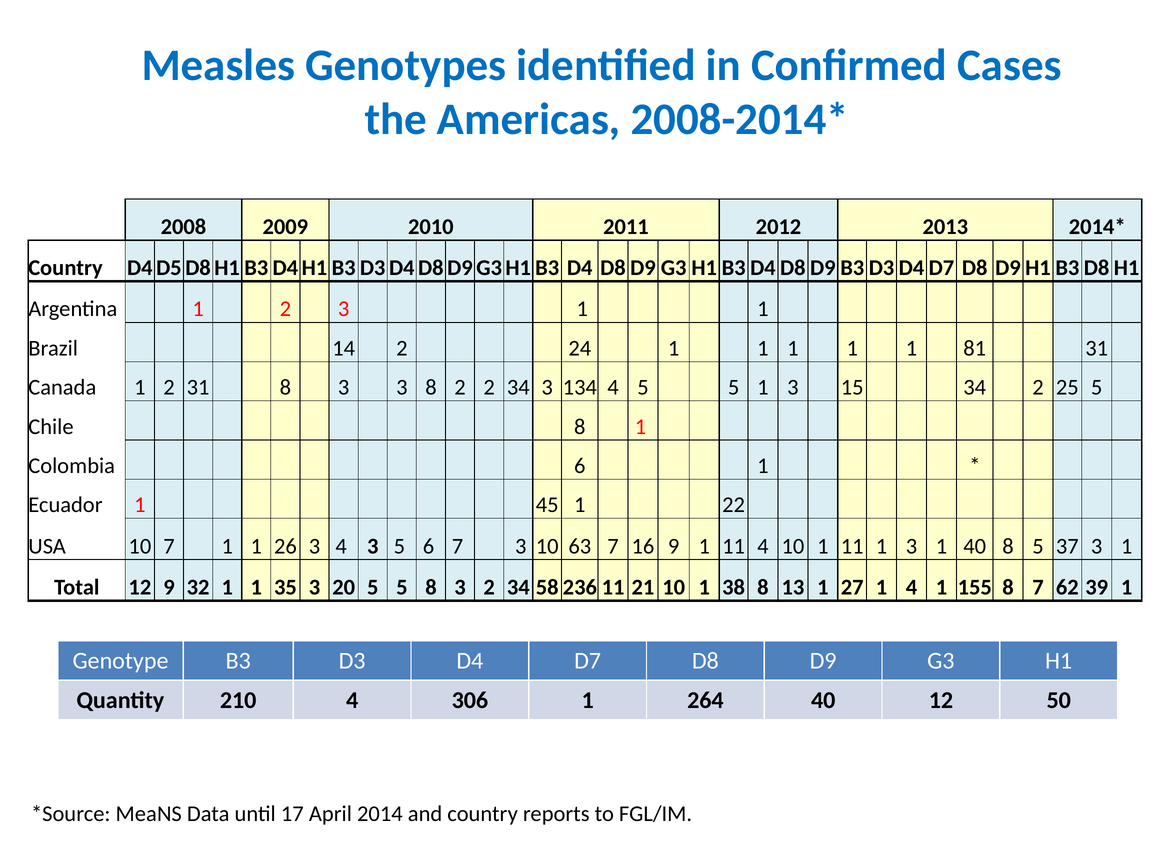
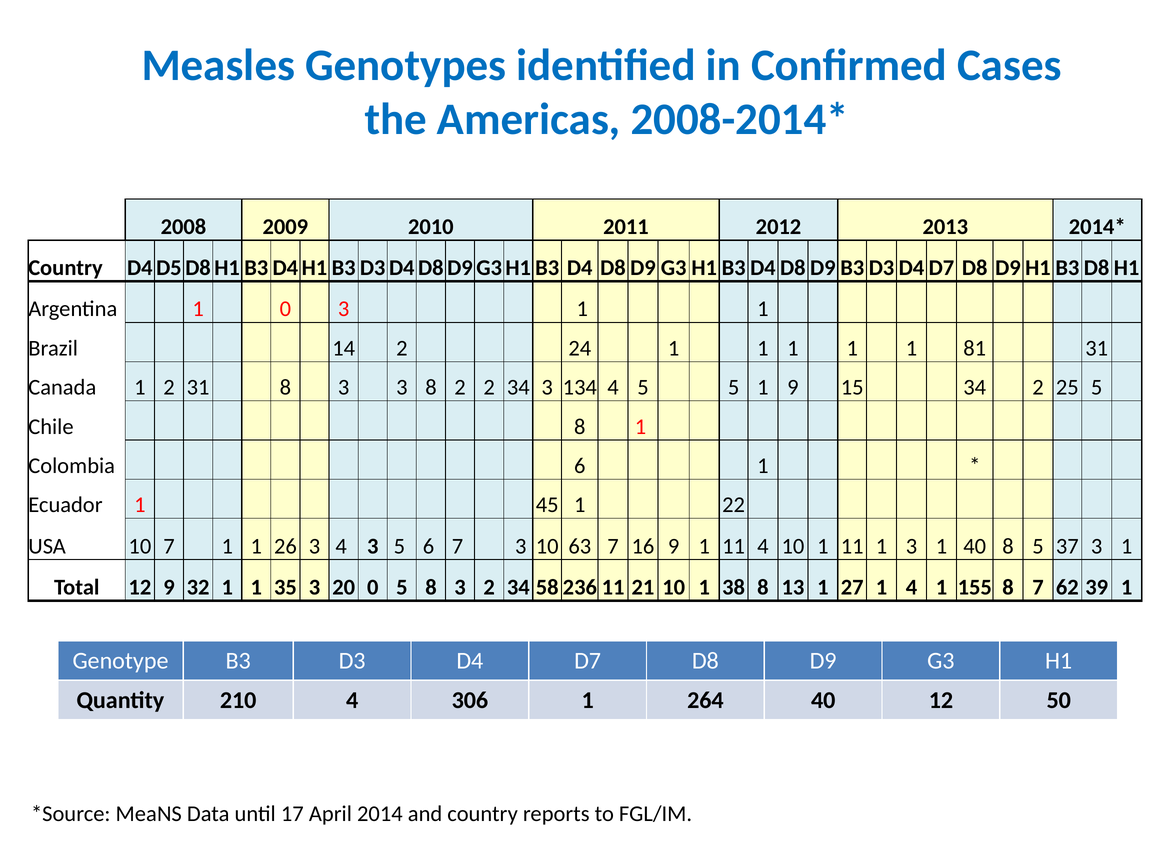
Argentina 1 2: 2 -> 0
5 1 3: 3 -> 9
20 5: 5 -> 0
